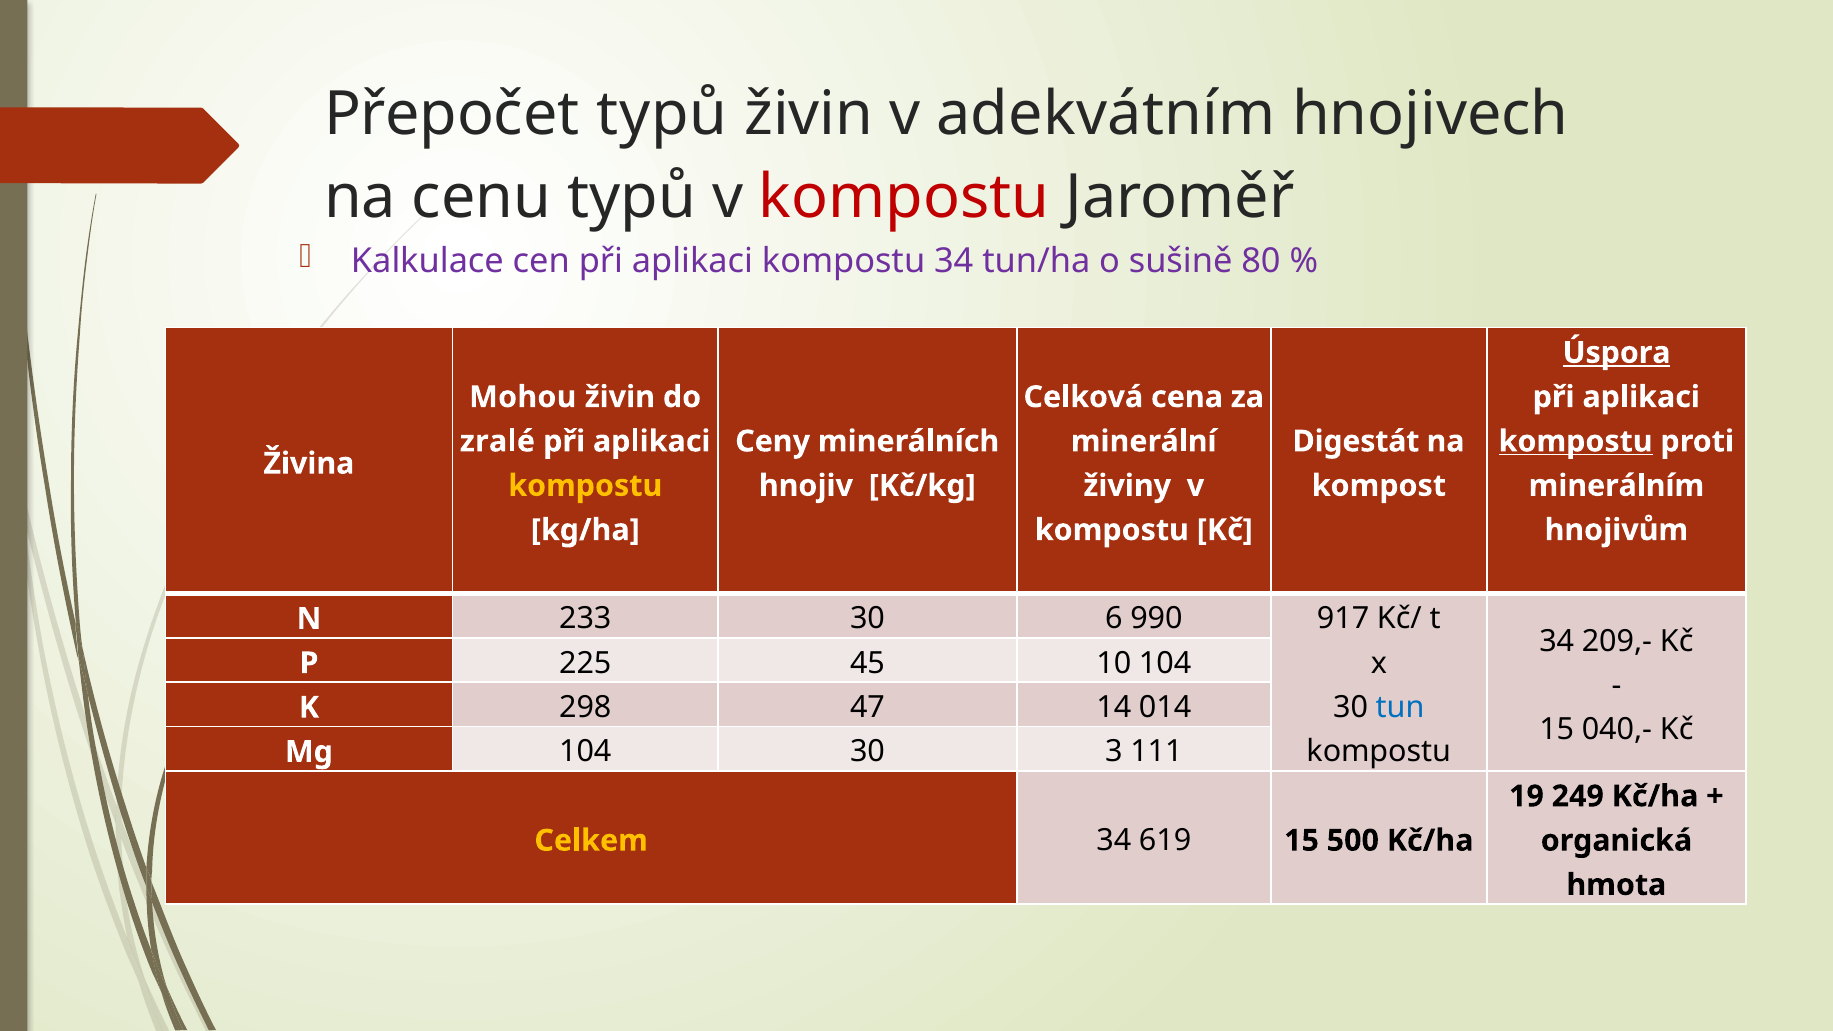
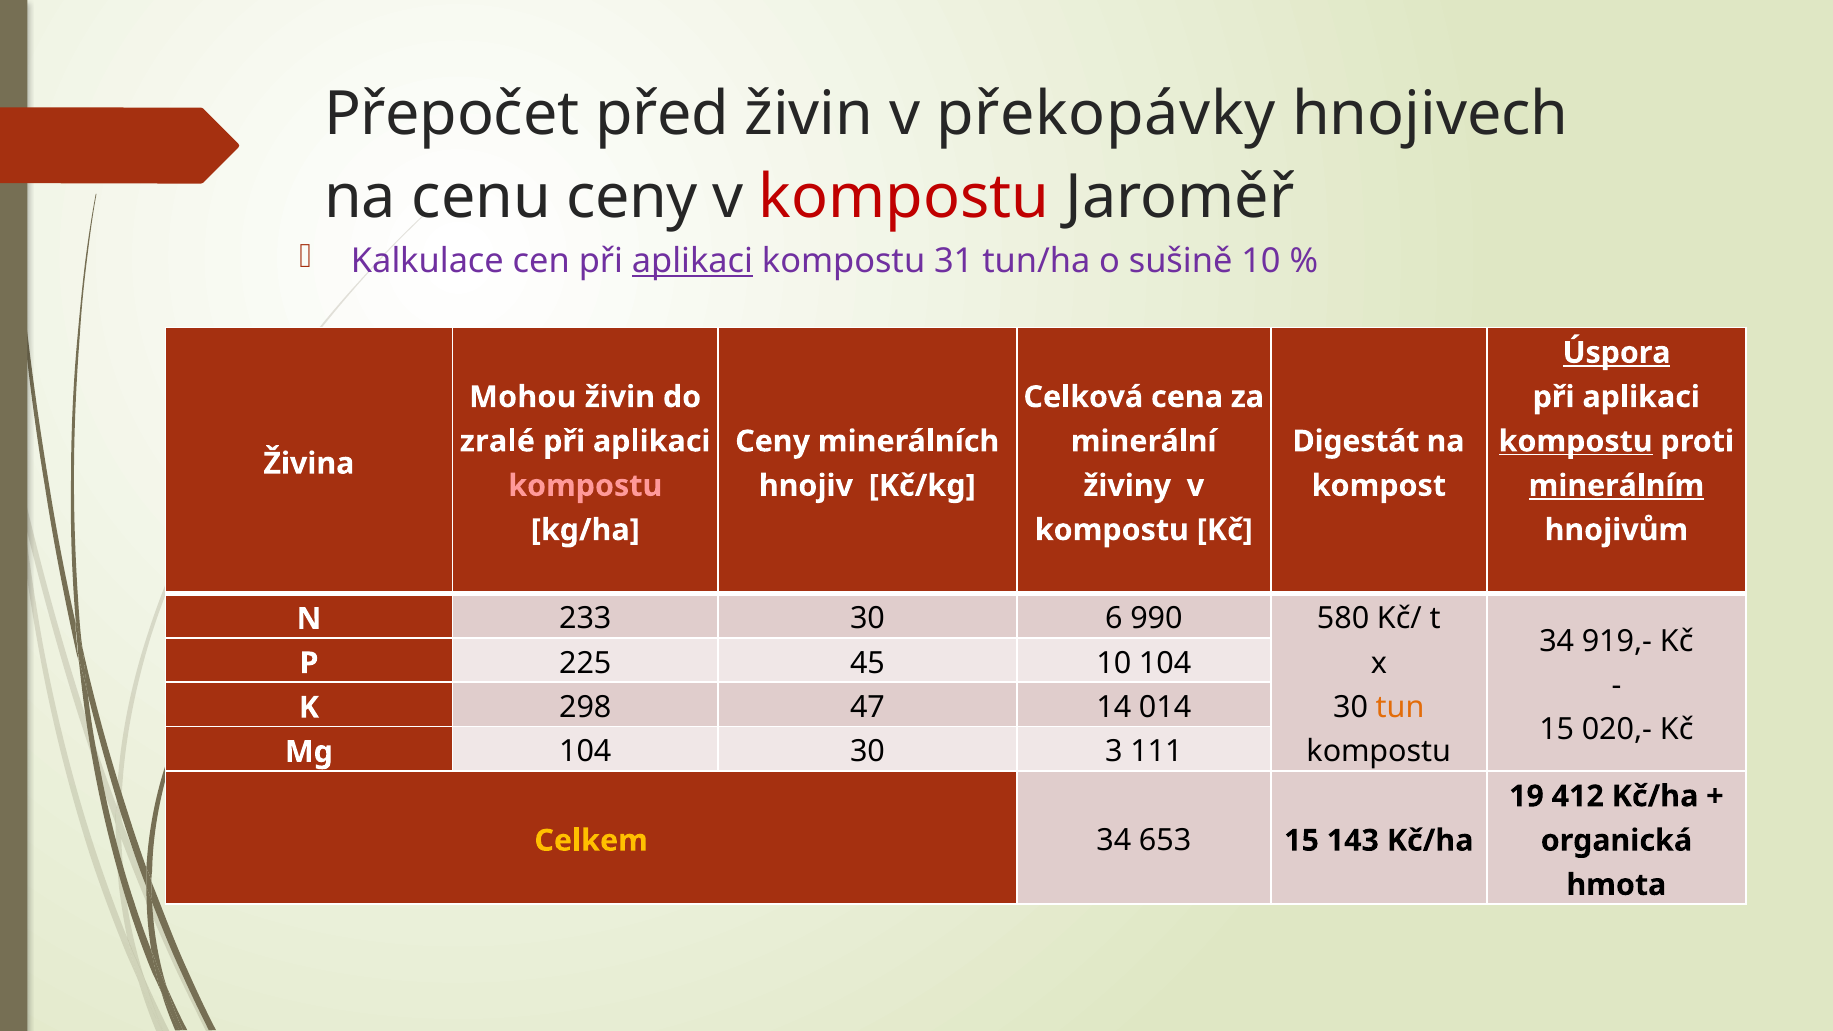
Přepočet typů: typů -> před
adekvátním: adekvátním -> překopávky
cenu typů: typů -> ceny
aplikaci at (692, 261) underline: none -> present
34 at (954, 261): 34 -> 31
sušině 80: 80 -> 10
kompostu at (585, 486) colour: yellow -> pink
minerálním underline: none -> present
917: 917 -> 580
209,-: 209,- -> 919,-
tun colour: blue -> orange
040,-: 040,- -> 020,-
249: 249 -> 412
619: 619 -> 653
500: 500 -> 143
